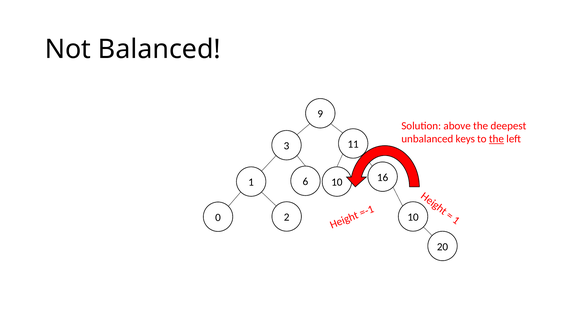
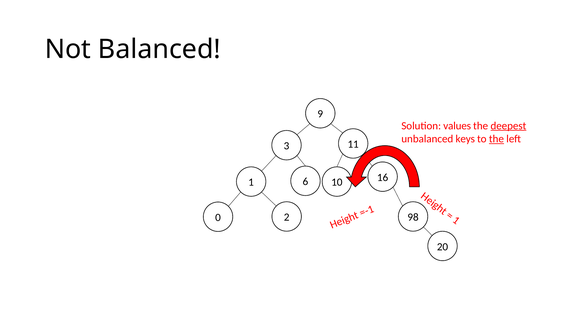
above: above -> values
deepest underline: none -> present
2 10: 10 -> 98
